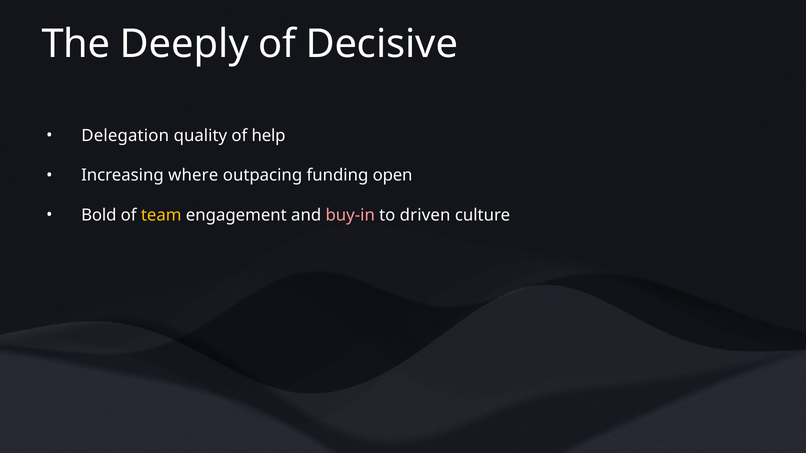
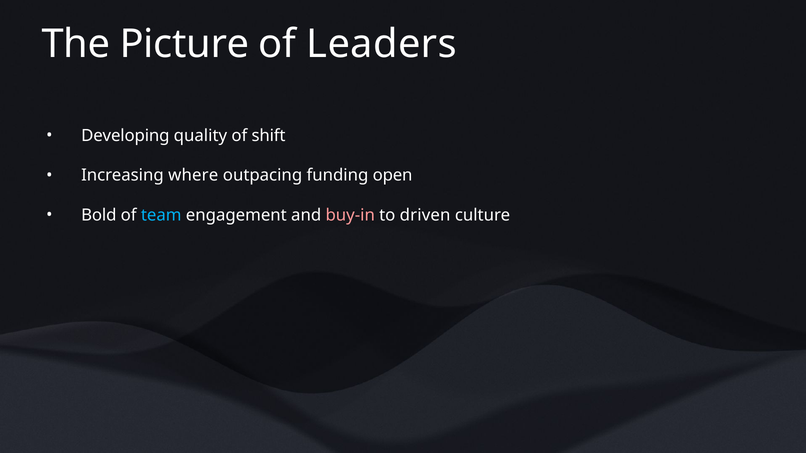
Deeply: Deeply -> Picture
Decisive: Decisive -> Leaders
Delegation: Delegation -> Developing
help: help -> shift
team colour: yellow -> light blue
